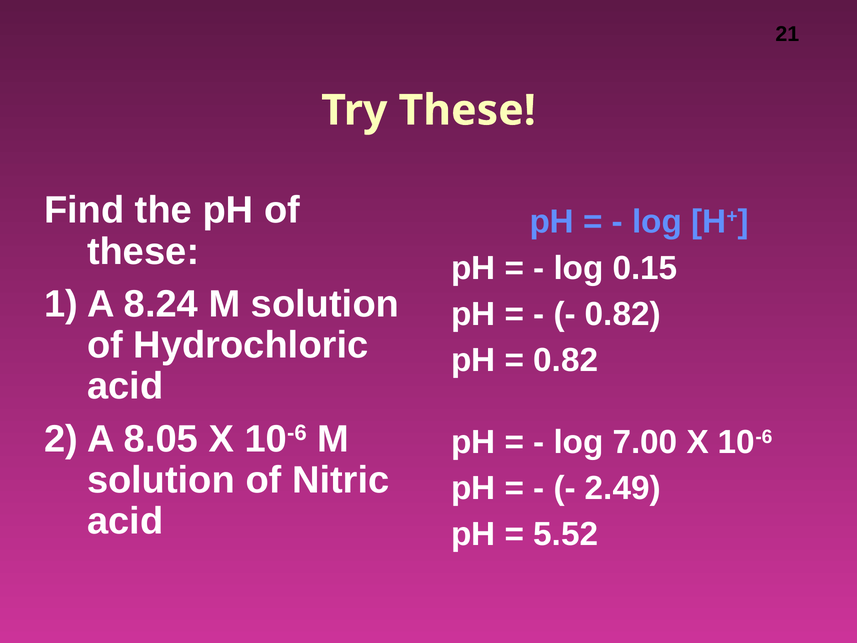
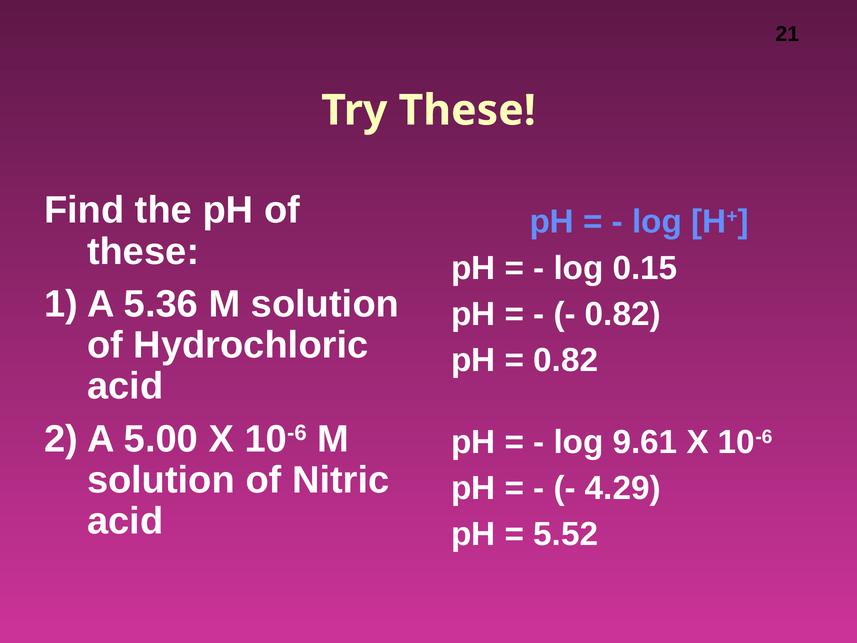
8.24: 8.24 -> 5.36
8.05: 8.05 -> 5.00
7.00: 7.00 -> 9.61
2.49: 2.49 -> 4.29
